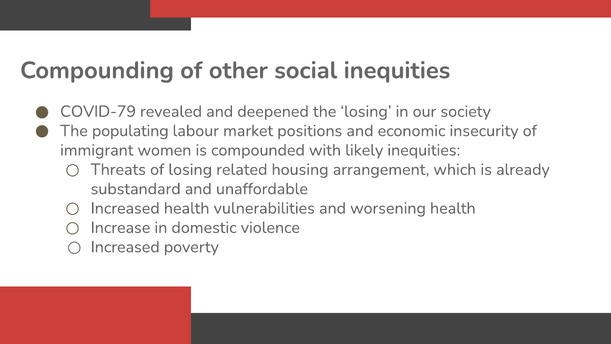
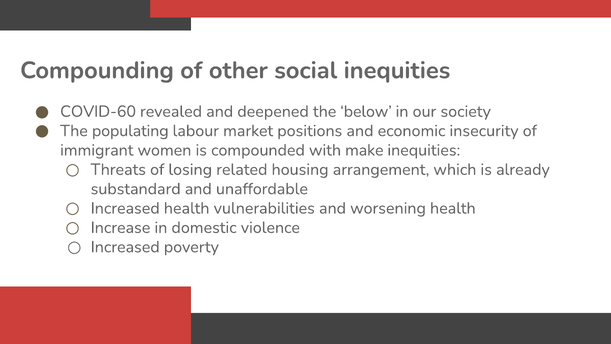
COVID-79: COVID-79 -> COVID-60
the losing: losing -> below
likely: likely -> make
